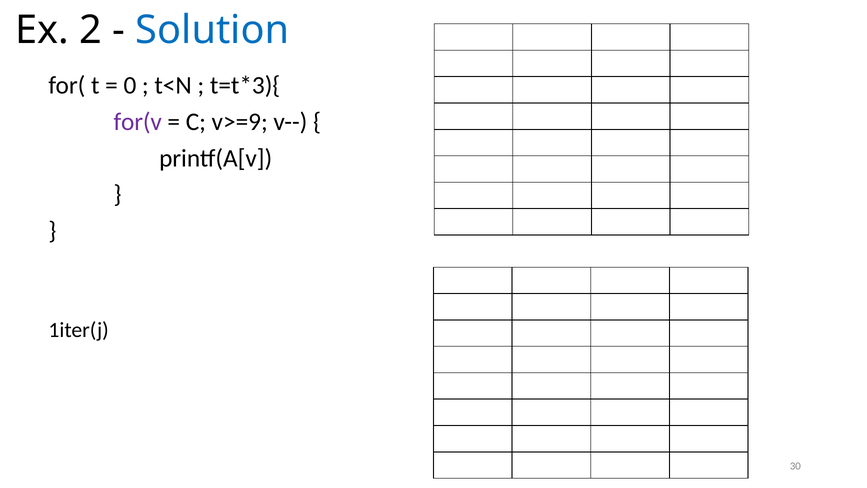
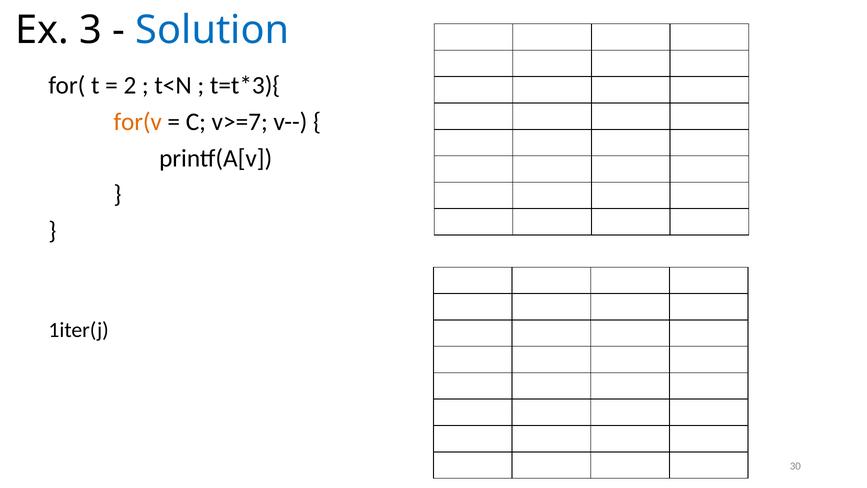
2: 2 -> 3
0: 0 -> 2
for(v colour: purple -> orange
v>=9: v>=9 -> v>=7
